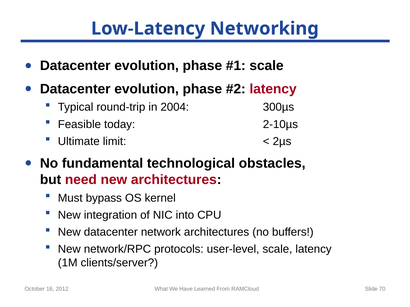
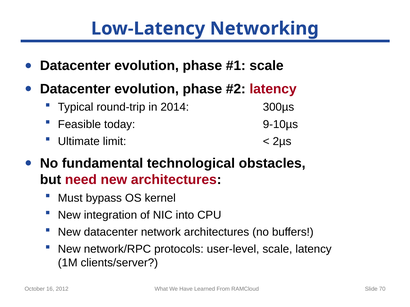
2004: 2004 -> 2014
2-10µs: 2-10µs -> 9-10µs
